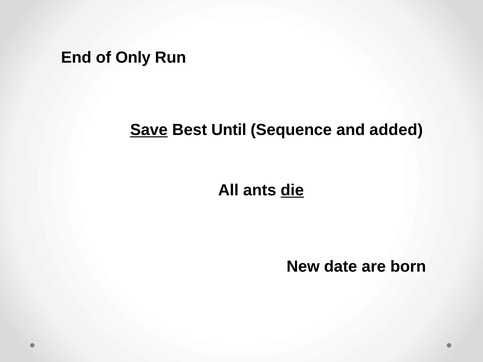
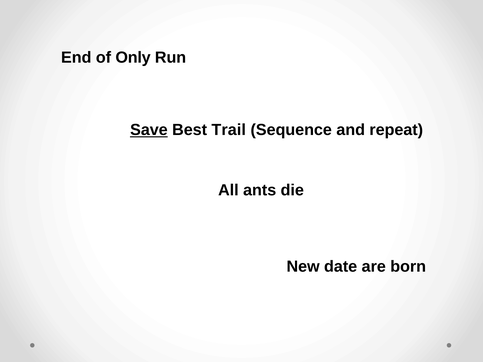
Until: Until -> Trail
added: added -> repeat
die underline: present -> none
